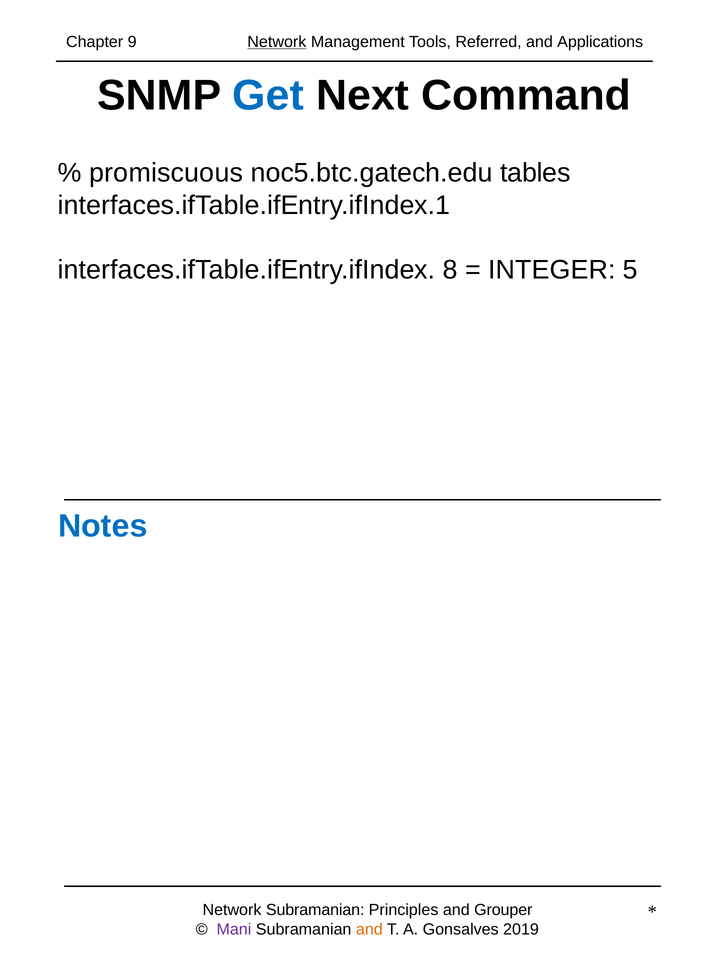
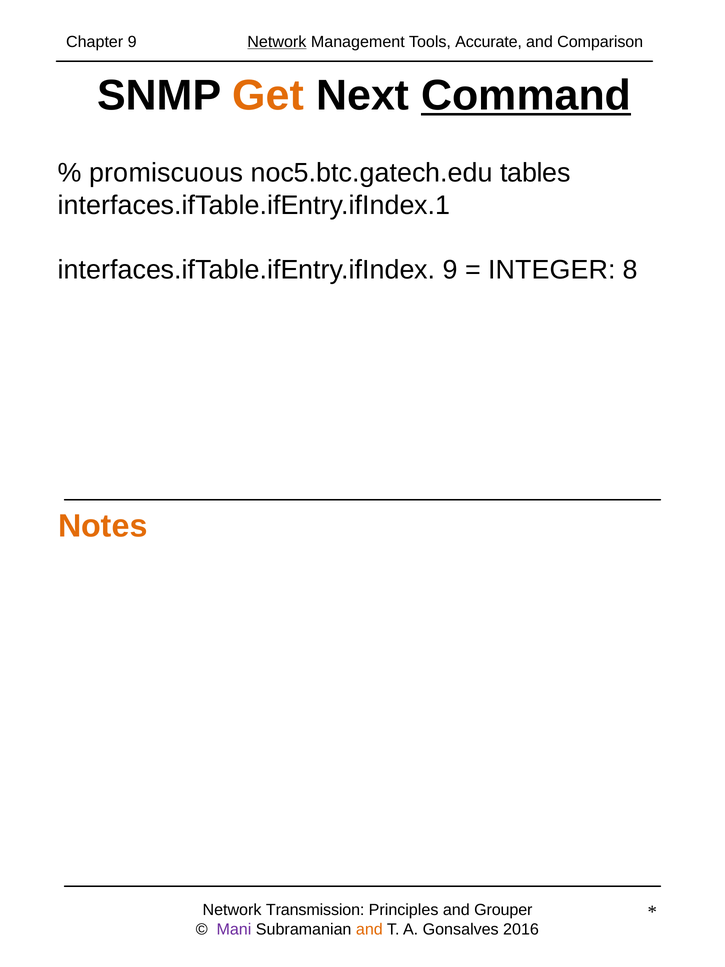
Referred: Referred -> Accurate
Applications: Applications -> Comparison
Get colour: blue -> orange
Command underline: none -> present
interfaces.ifTable.ifEntry.ifIndex 8: 8 -> 9
5: 5 -> 8
Notes colour: blue -> orange
Network Subramanian: Subramanian -> Transmission
2019: 2019 -> 2016
